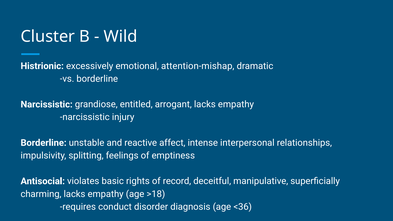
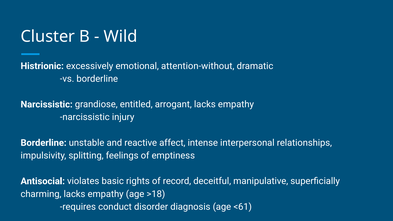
attention-mishap: attention-mishap -> attention-without
<36: <36 -> <61
